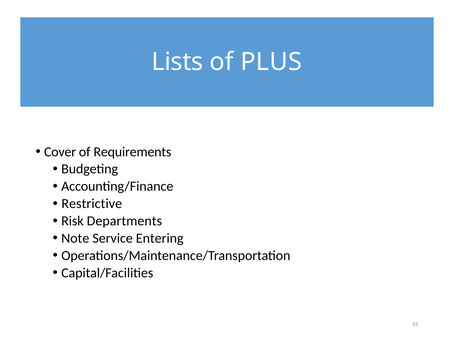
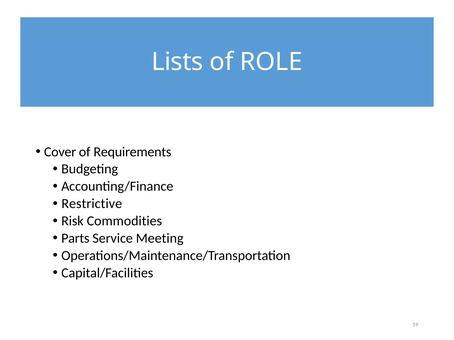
PLUS: PLUS -> ROLE
Departments: Departments -> Commodities
Note: Note -> Parts
Entering: Entering -> Meeting
